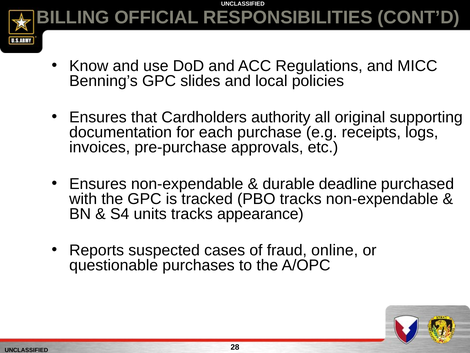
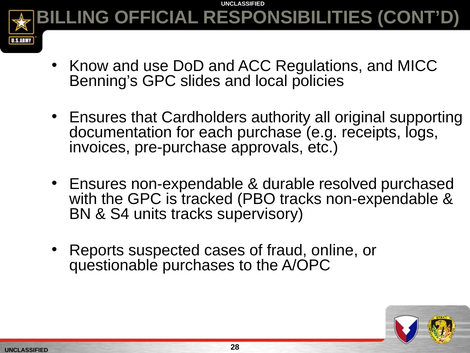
deadline: deadline -> resolved
appearance: appearance -> supervisory
